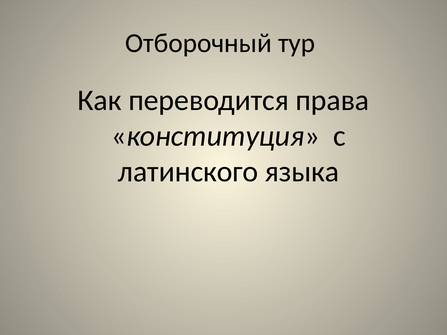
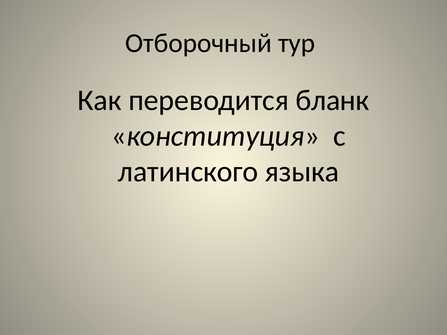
права: права -> бланк
